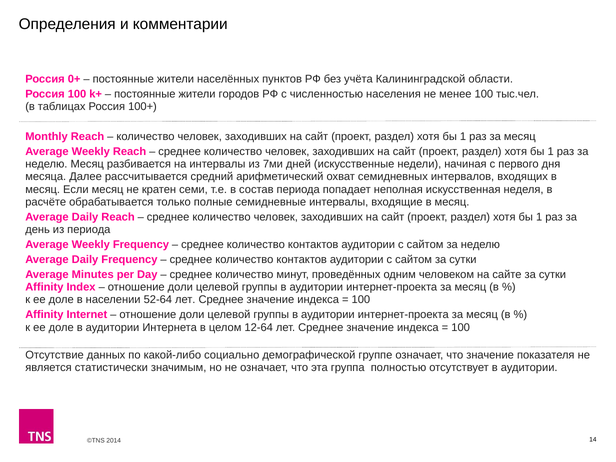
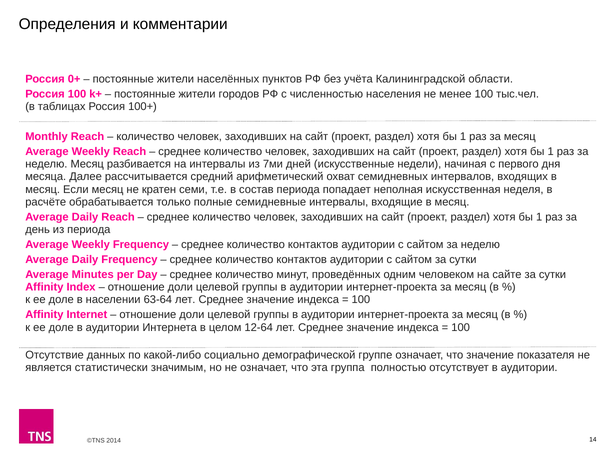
52-64: 52-64 -> 63-64
